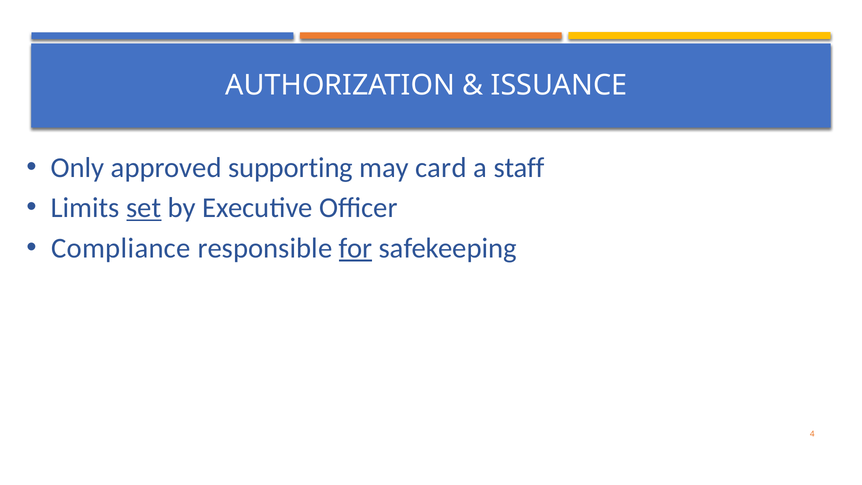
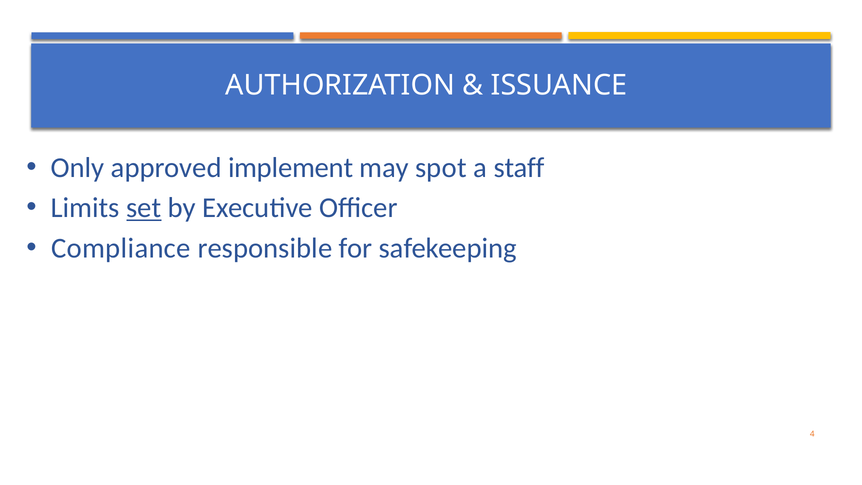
supporting: supporting -> implement
card: card -> spot
for underline: present -> none
